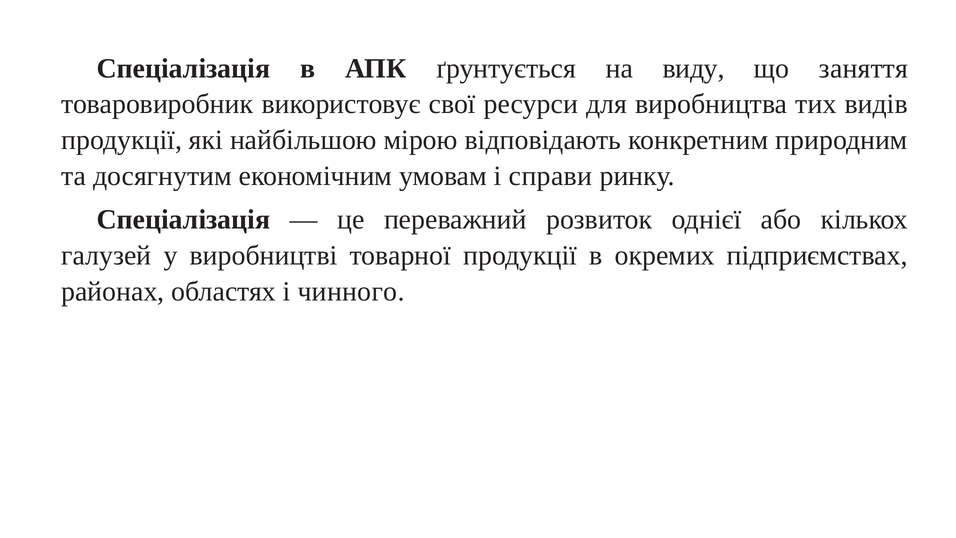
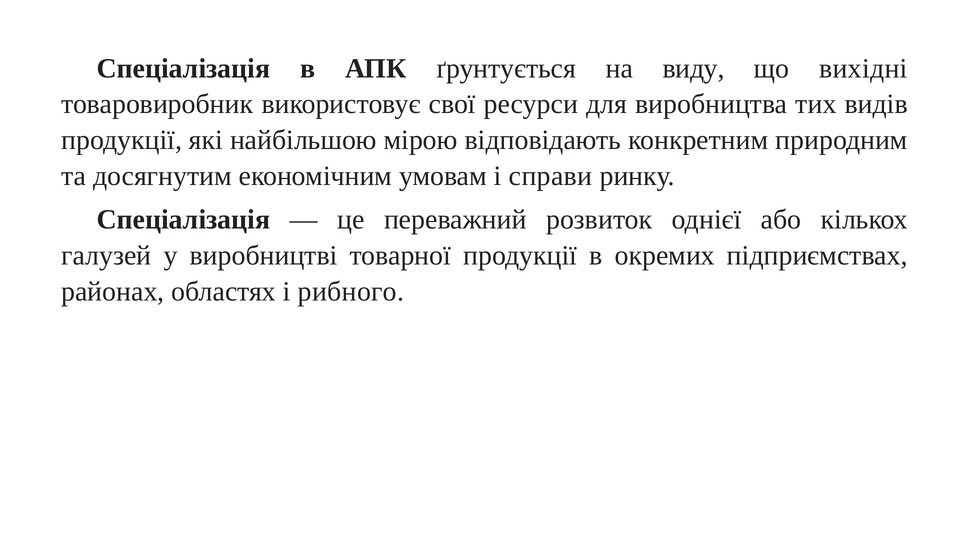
заняття: заняття -> вихідні
чинного: чинного -> рибного
